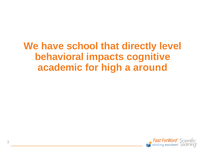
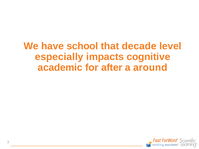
directly: directly -> decade
behavioral: behavioral -> especially
high: high -> after
